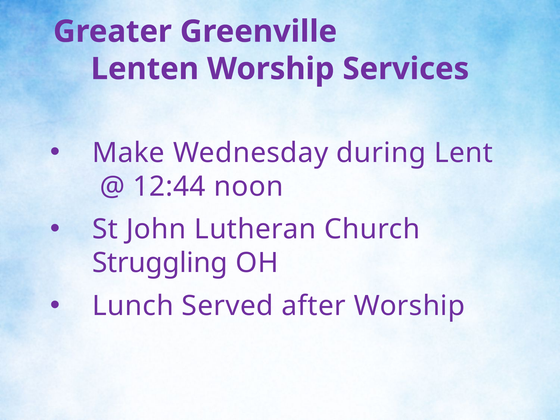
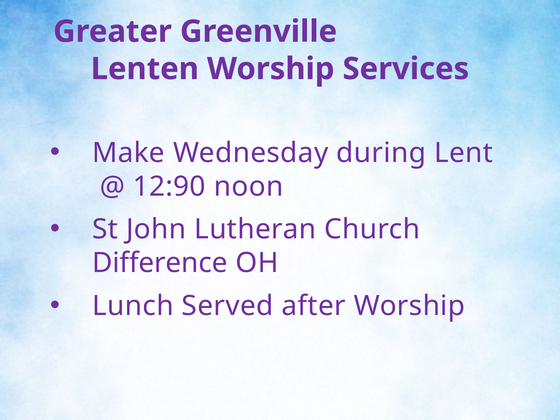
12:44: 12:44 -> 12:90
Struggling: Struggling -> Difference
